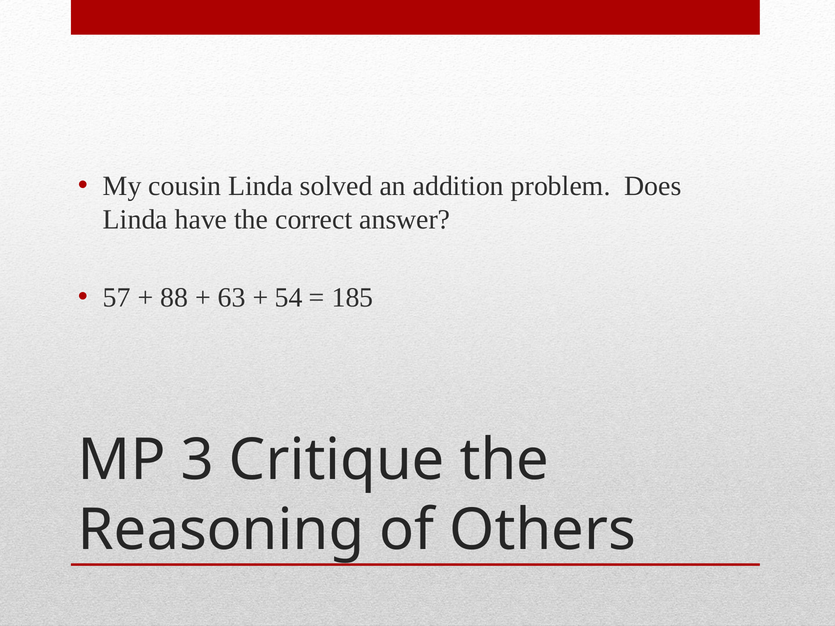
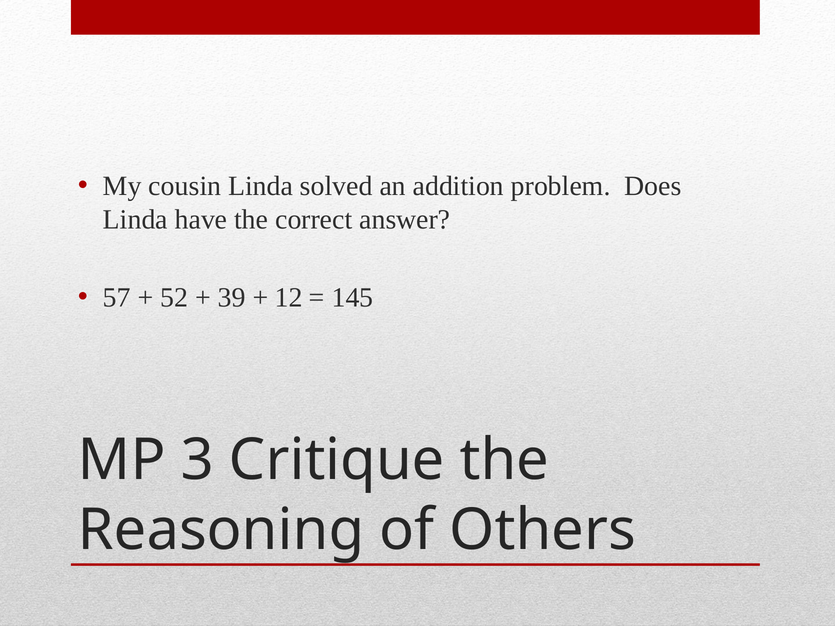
88: 88 -> 52
63: 63 -> 39
54: 54 -> 12
185: 185 -> 145
